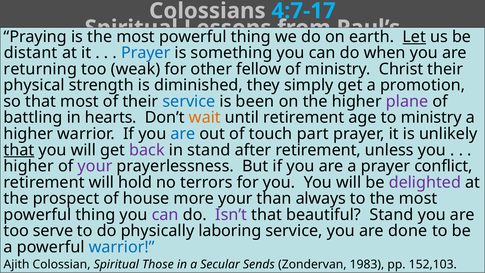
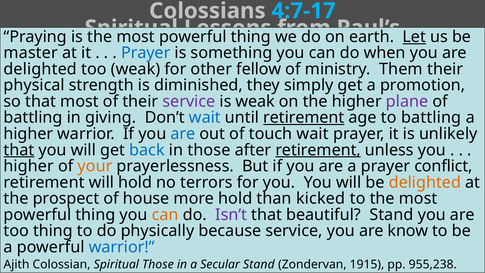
distant: distant -> master
returning at (40, 69): returning -> delighted
Christ: Christ -> Them
service at (189, 101) colour: blue -> purple
is been: been -> weak
hearts: hearts -> giving
wait at (205, 118) colour: orange -> blue
retirement at (304, 118) underline: none -> present
to ministry: ministry -> battling
touch part: part -> wait
back colour: purple -> blue
in stand: stand -> those
retirement at (318, 150) underline: none -> present
your at (95, 166) colour: purple -> orange
delighted at (425, 182) colour: purple -> orange
more your: your -> hold
always: always -> kicked
can at (165, 215) colour: purple -> orange
too serve: serve -> thing
laboring: laboring -> because
done: done -> know
Secular Sends: Sends -> Stand
1983: 1983 -> 1915
152,103: 152,103 -> 955,238
